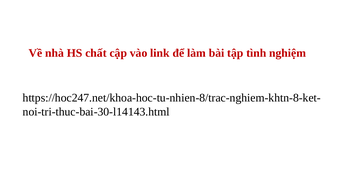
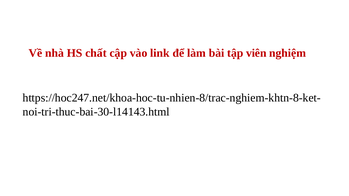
tình: tình -> viên
